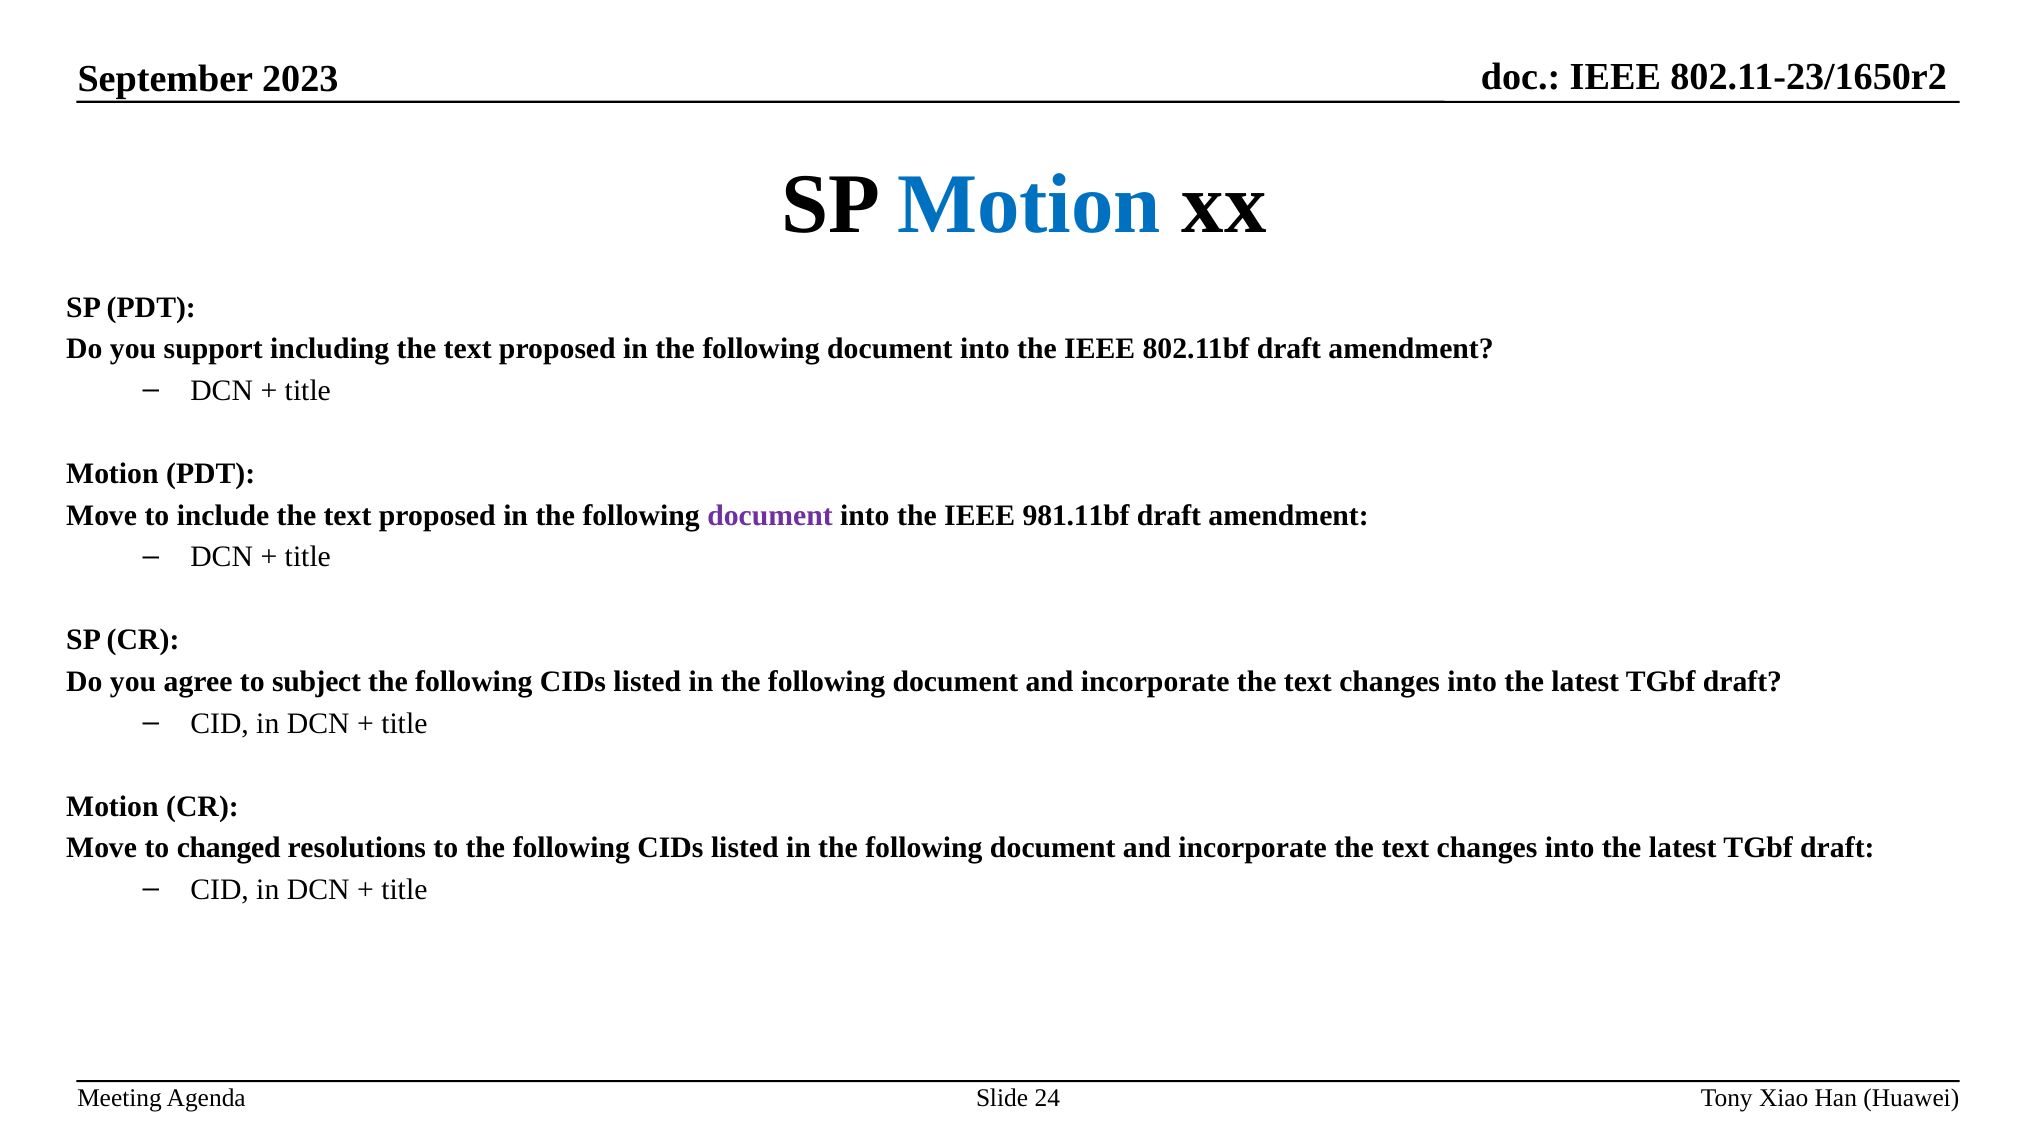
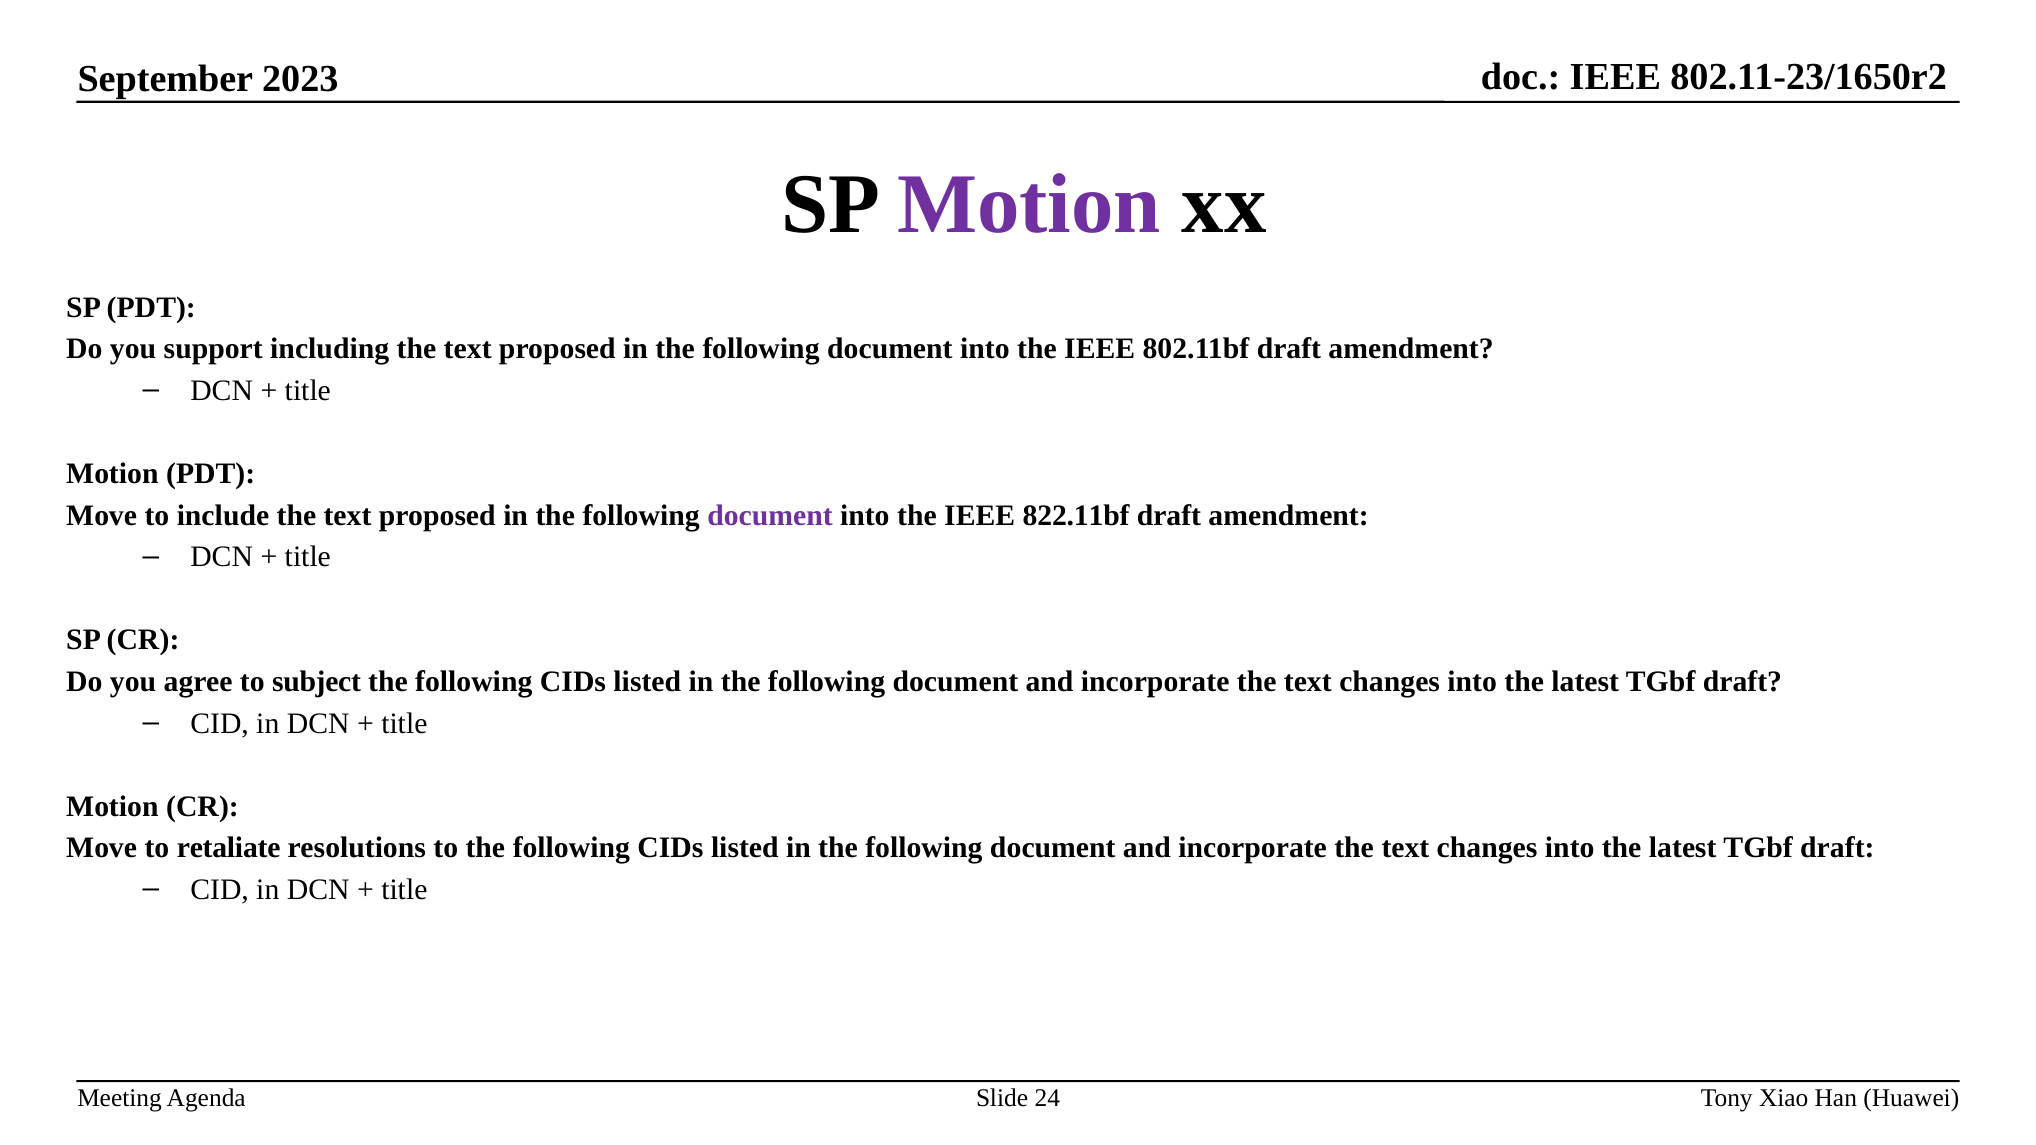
Motion at (1029, 204) colour: blue -> purple
981.11bf: 981.11bf -> 822.11bf
changed: changed -> retaliate
